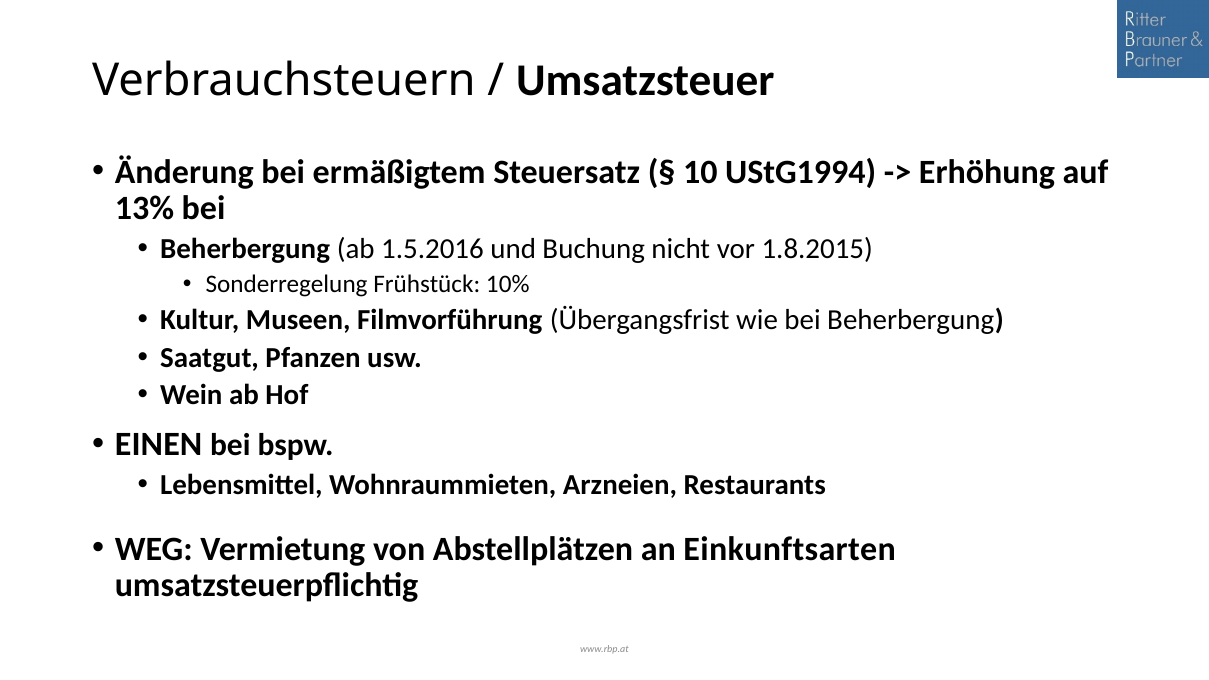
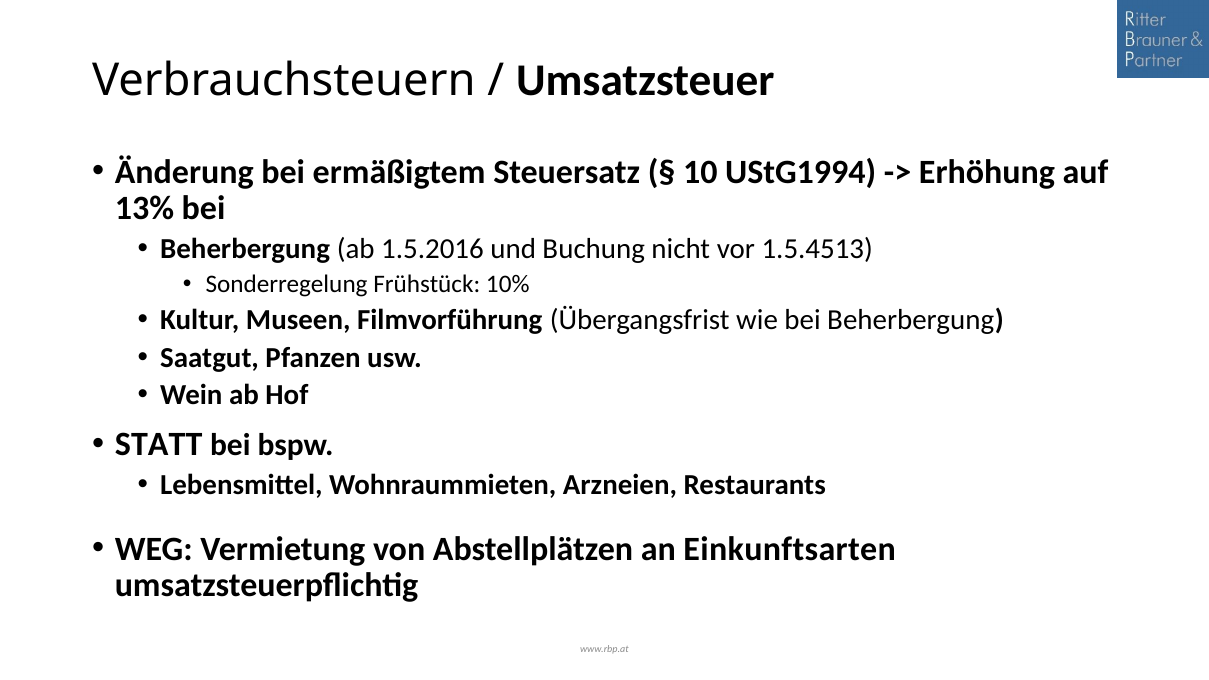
1.8.2015: 1.8.2015 -> 1.5.4513
EINEN: EINEN -> STATT
